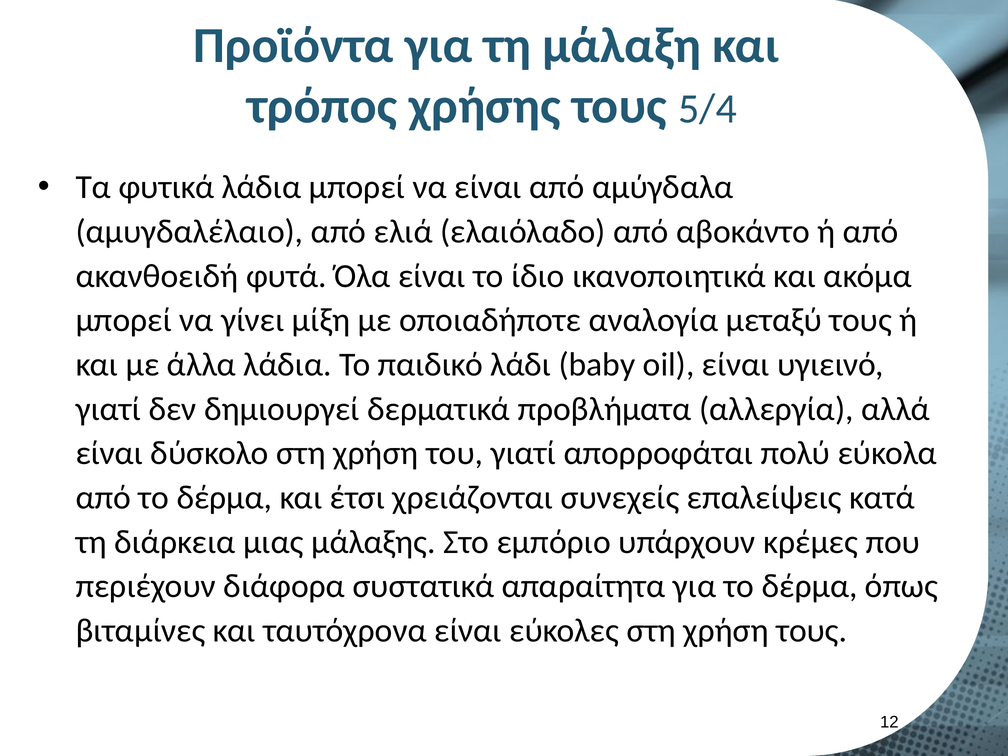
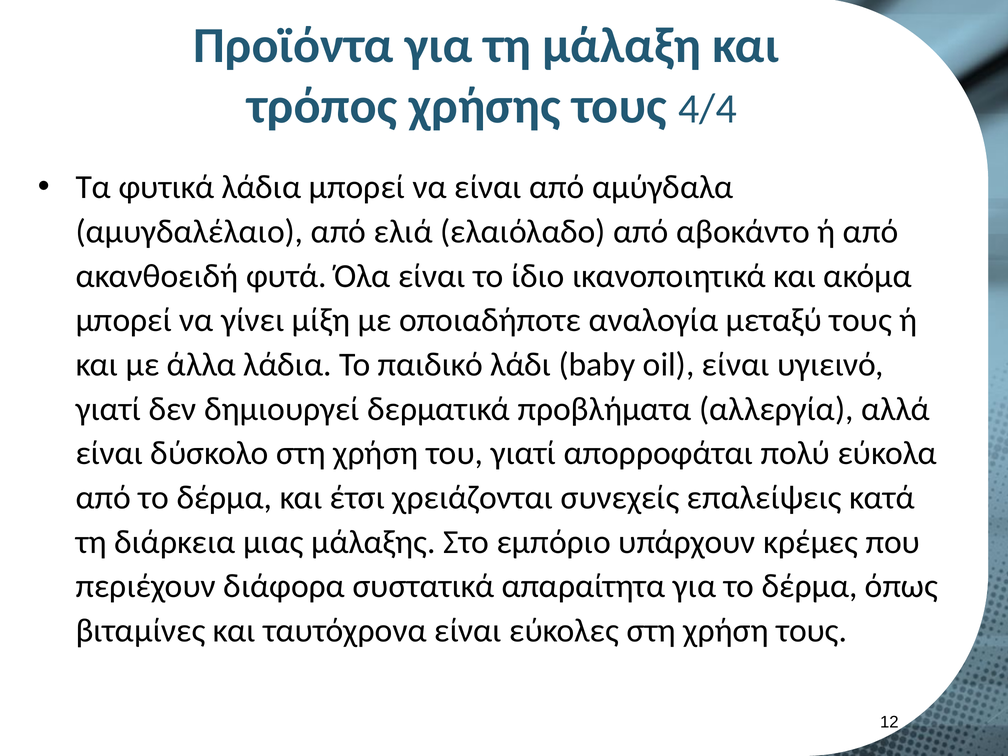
5/4: 5/4 -> 4/4
